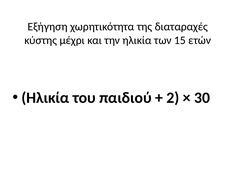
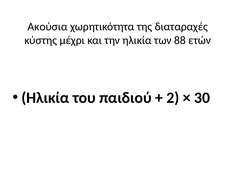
Εξήγηση: Εξήγηση -> Ακούσια
15: 15 -> 88
